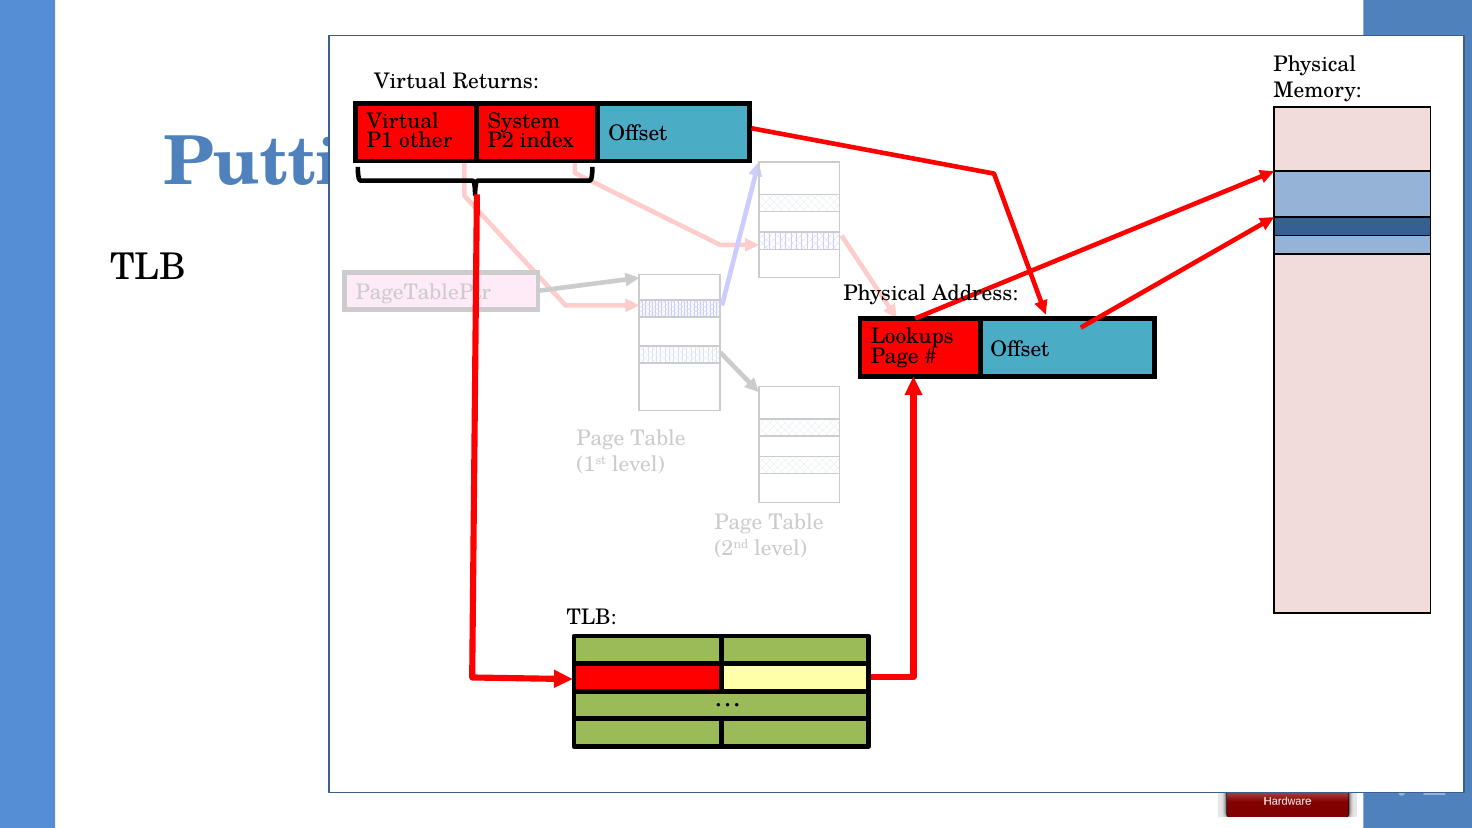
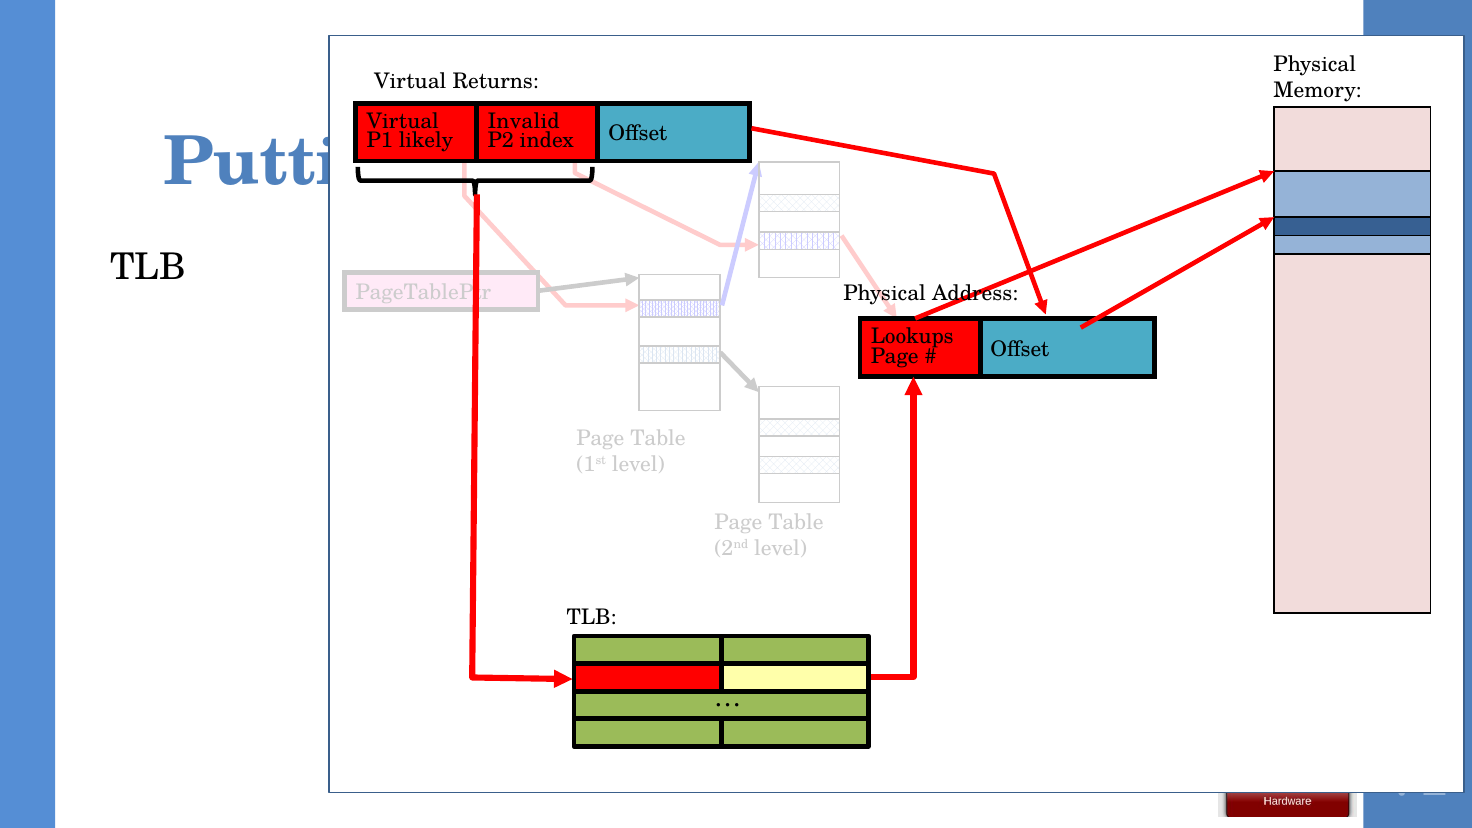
System: System -> Invalid
other: other -> likely
